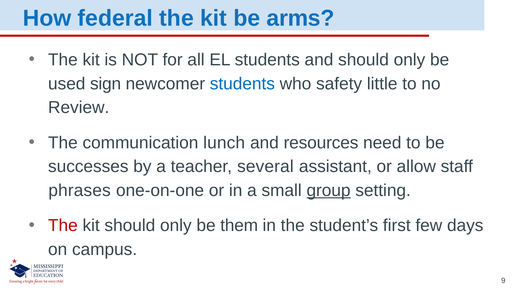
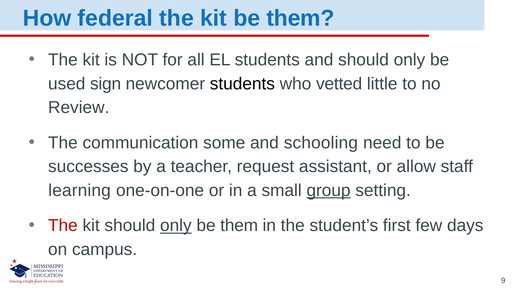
kit be arms: arms -> them
students at (242, 84) colour: blue -> black
safety: safety -> vetted
lunch: lunch -> some
resources: resources -> schooling
several: several -> request
phrases: phrases -> learning
only at (176, 225) underline: none -> present
